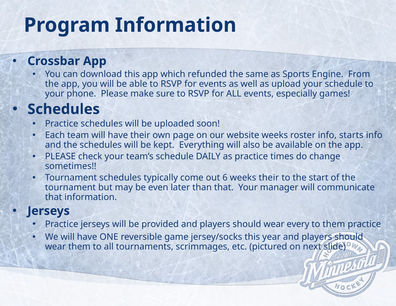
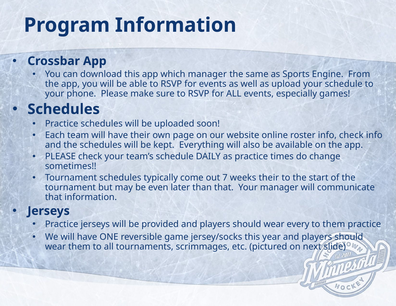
which refunded: refunded -> manager
website weeks: weeks -> online
info starts: starts -> check
6: 6 -> 7
